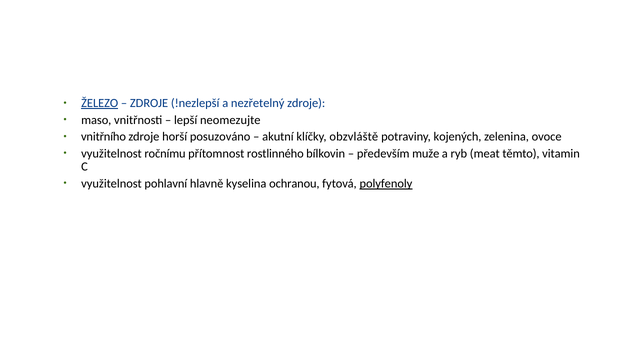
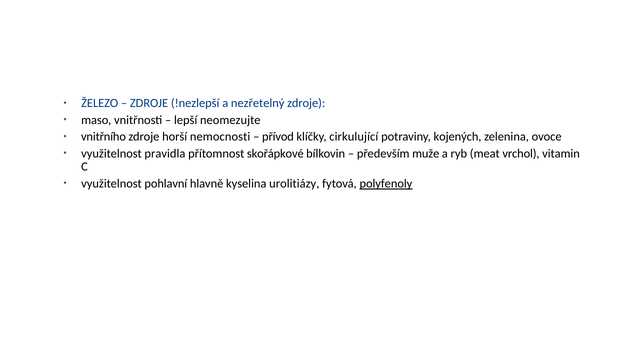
ŽELEZO underline: present -> none
posuzováno: posuzováno -> nemocnosti
akutní: akutní -> přívod
obzvláště: obzvláště -> cirkulující
ročnímu: ročnímu -> pravidla
rostlinného: rostlinného -> skořápkové
těmto: těmto -> vrchol
ochranou: ochranou -> urolitiázy
